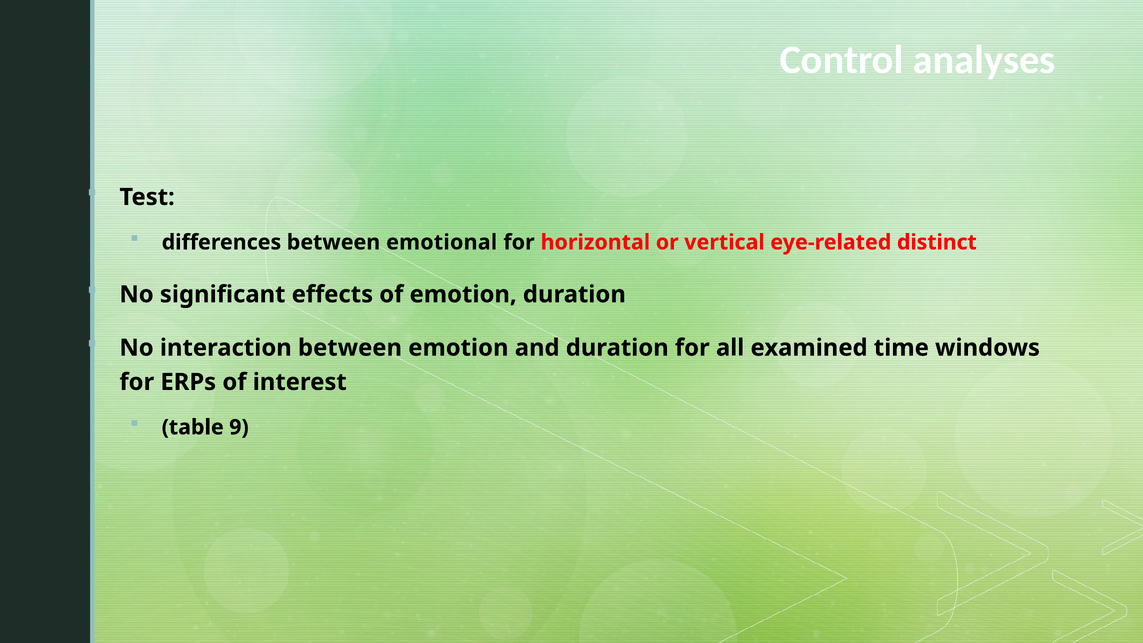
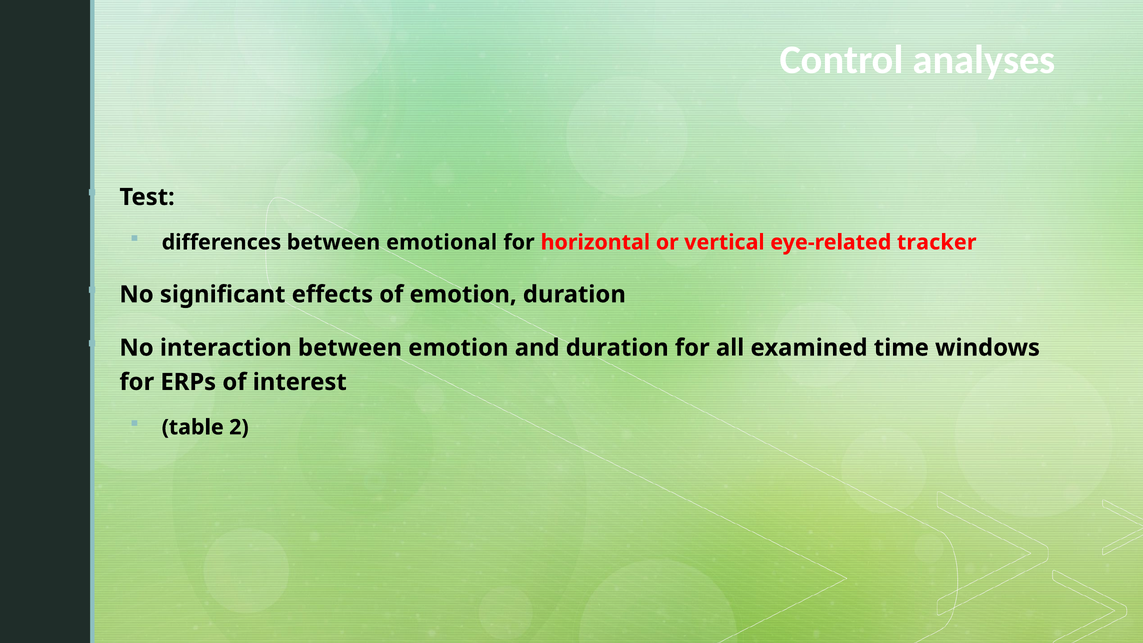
distinct: distinct -> tracker
9: 9 -> 2
